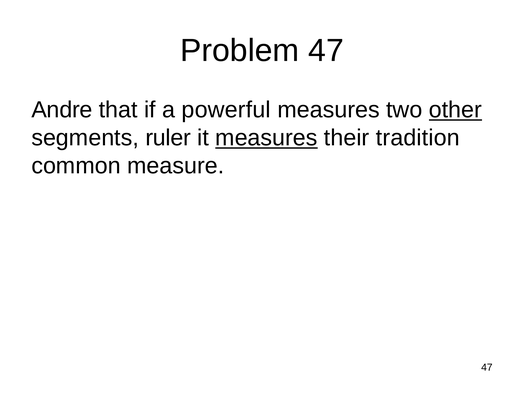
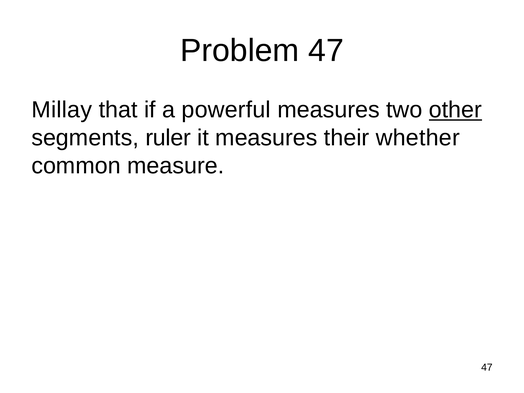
Andre: Andre -> Millay
measures at (266, 138) underline: present -> none
tradition: tradition -> whether
